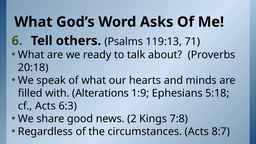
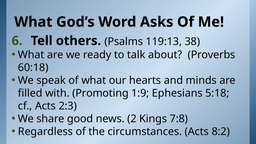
71: 71 -> 38
20:18: 20:18 -> 60:18
Alterations: Alterations -> Promoting
6:3: 6:3 -> 2:3
8:7: 8:7 -> 8:2
